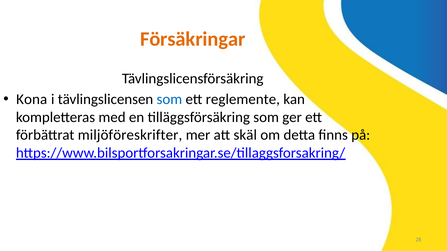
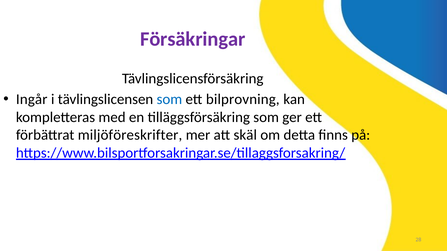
Försäkringar colour: orange -> purple
Kona: Kona -> Ingår
reglemente: reglemente -> bilprovning
